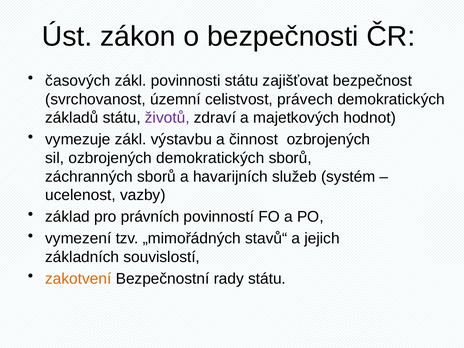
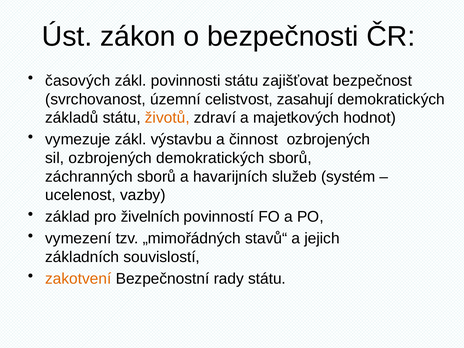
právech: právech -> zasahují
životů colour: purple -> orange
právních: právních -> živelních
